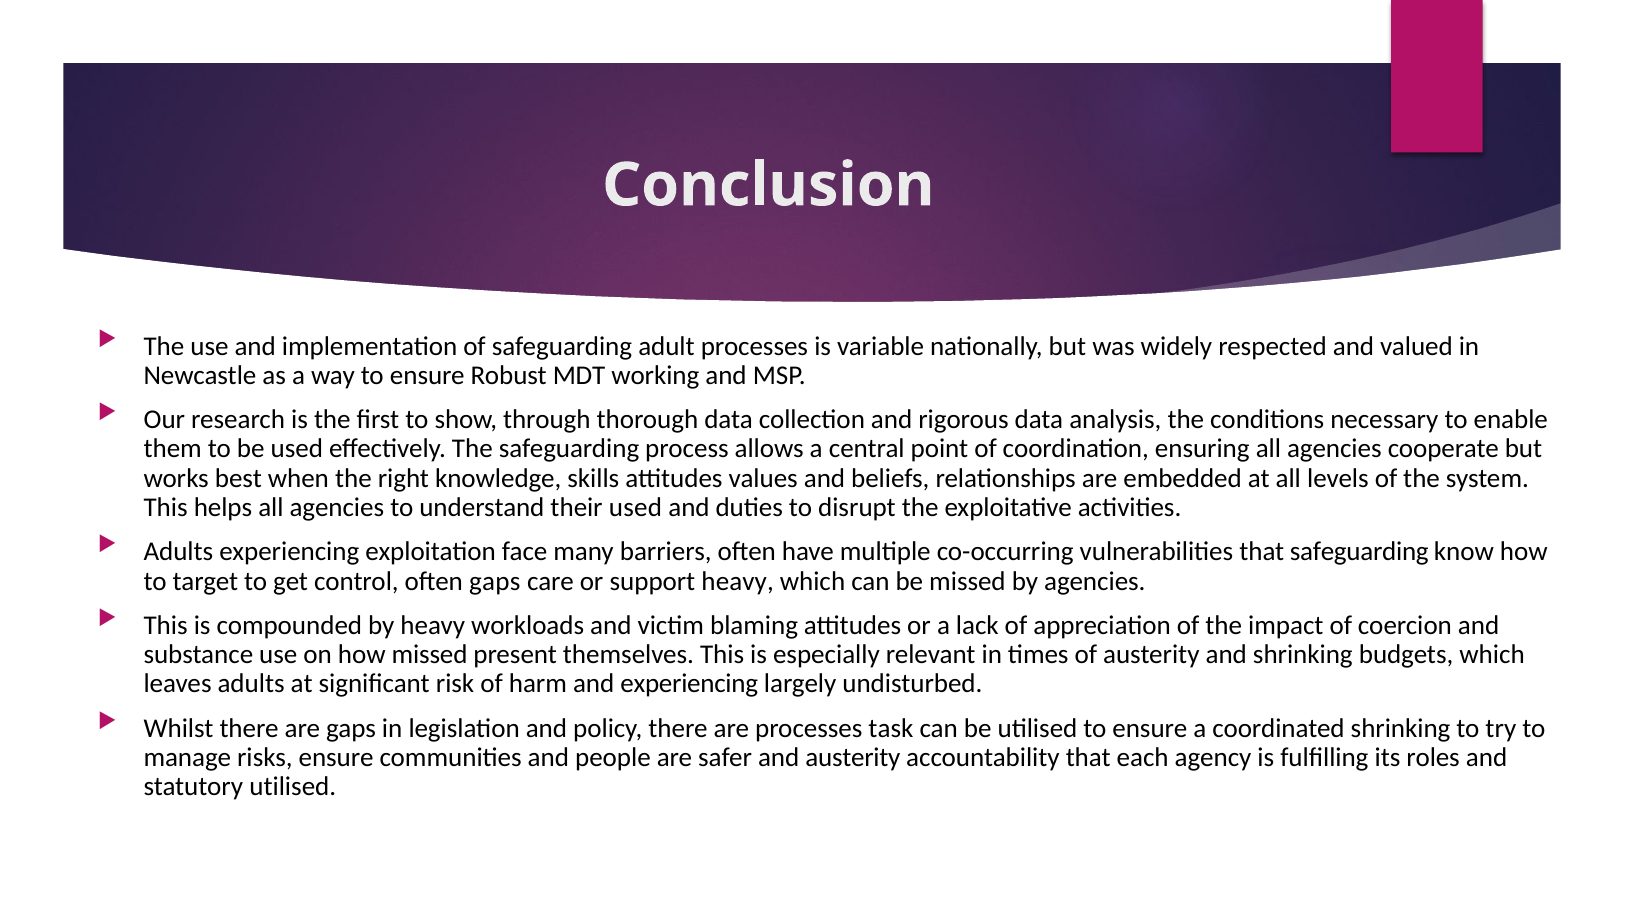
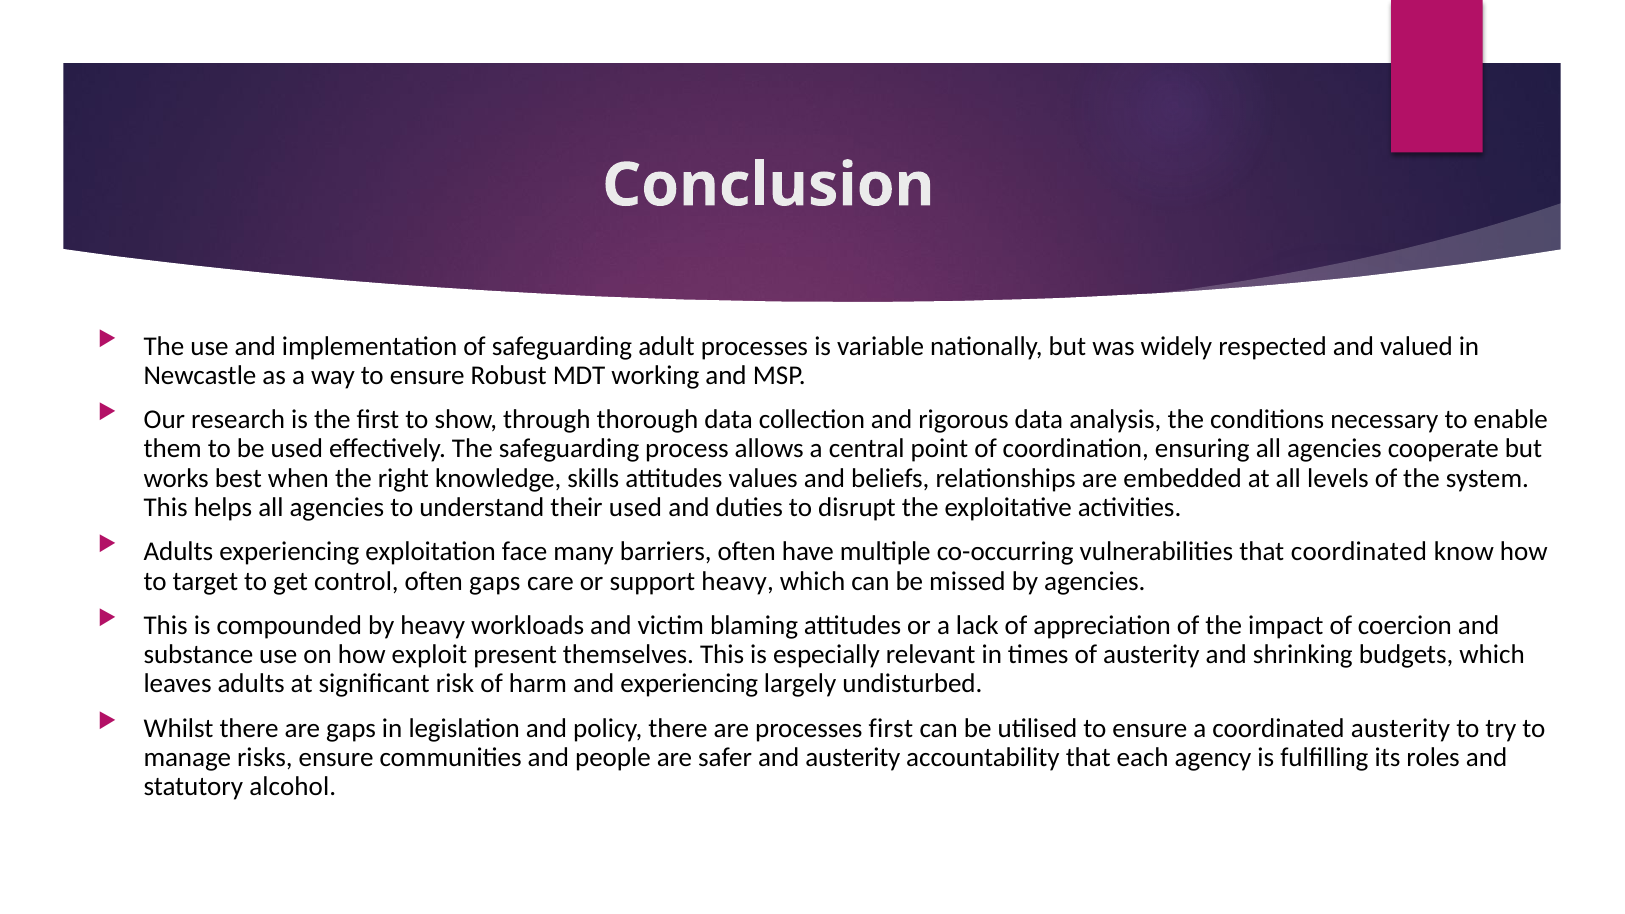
that safeguarding: safeguarding -> coordinated
how missed: missed -> exploit
processes task: task -> first
coordinated shrinking: shrinking -> austerity
statutory utilised: utilised -> alcohol
